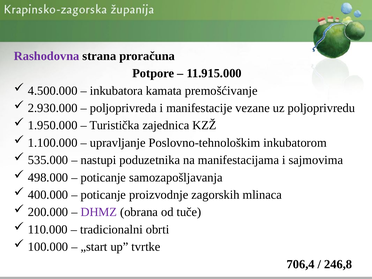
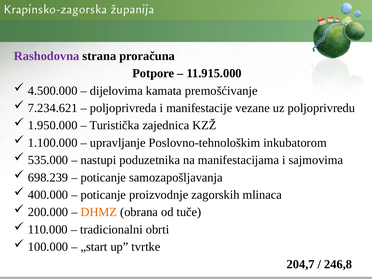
inkubatora: inkubatora -> dijelovima
2.930.000: 2.930.000 -> 7.234.621
498.000: 498.000 -> 698.239
DHMZ colour: purple -> orange
706,4: 706,4 -> 204,7
